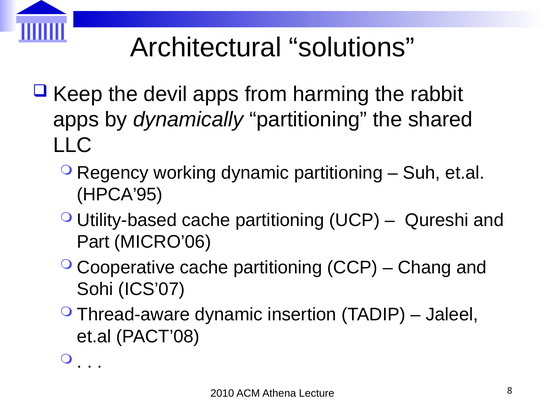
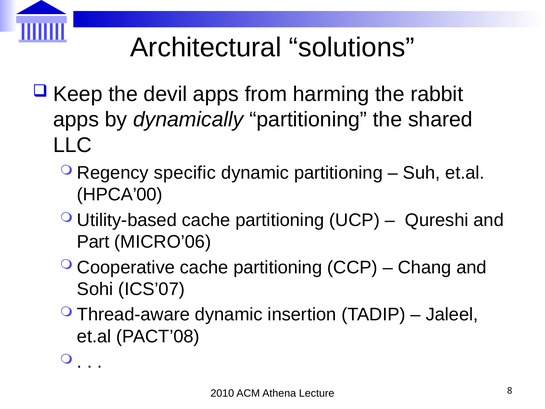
working: working -> specific
HPCA’95: HPCA’95 -> HPCA’00
